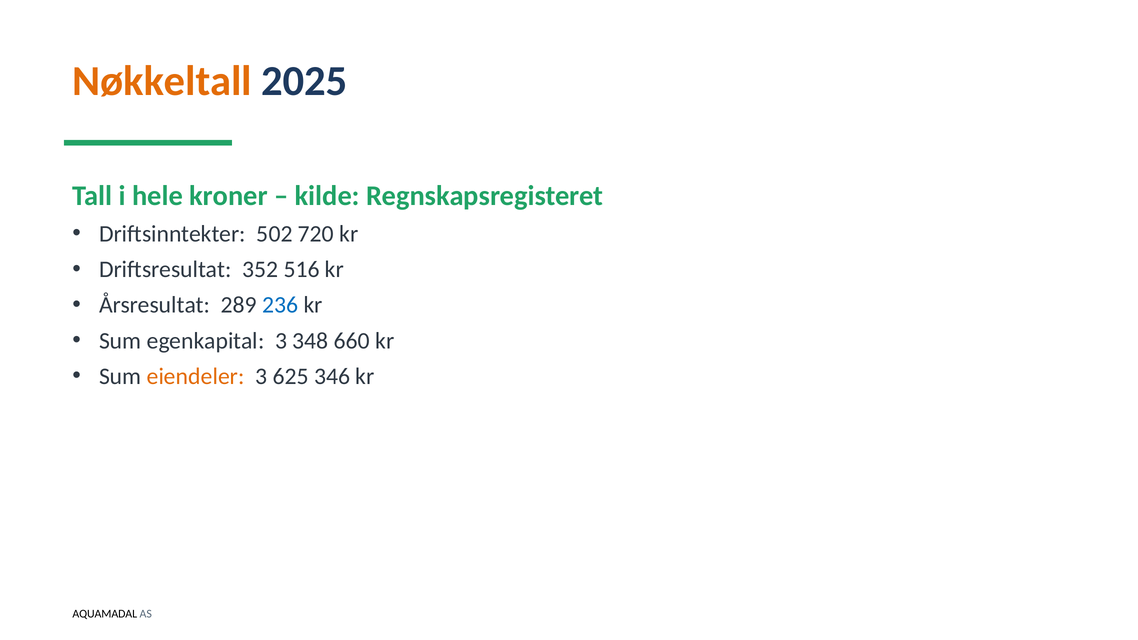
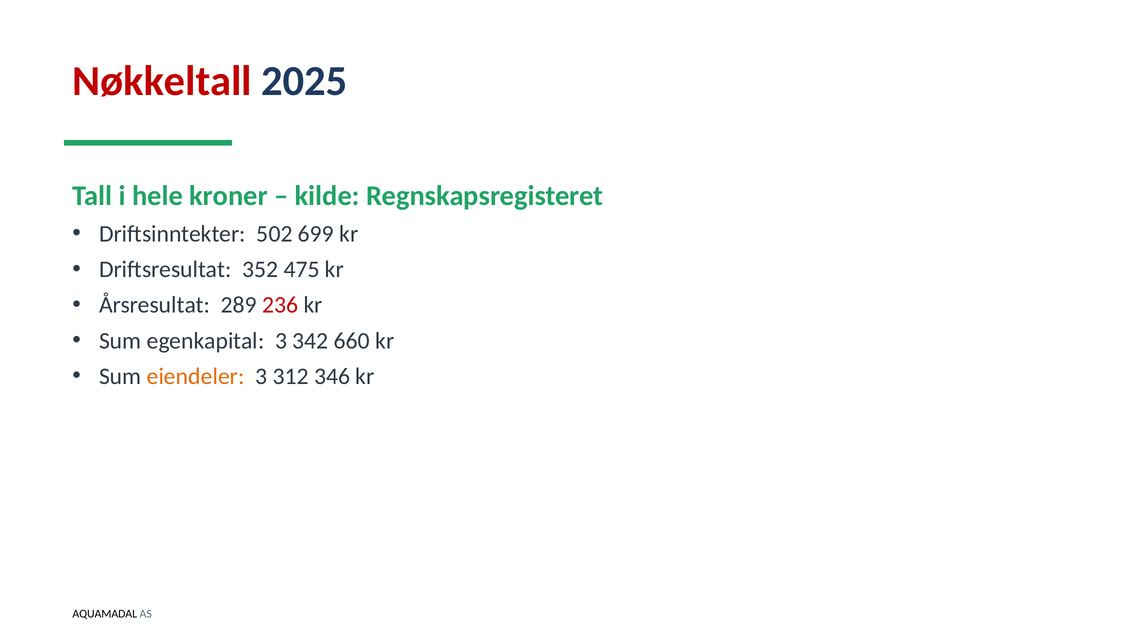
Nøkkeltall colour: orange -> red
720: 720 -> 699
516: 516 -> 475
236 colour: blue -> red
348: 348 -> 342
625: 625 -> 312
